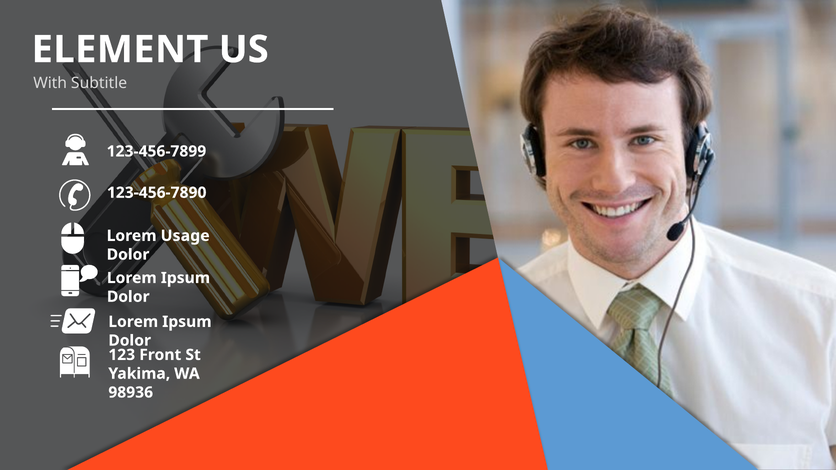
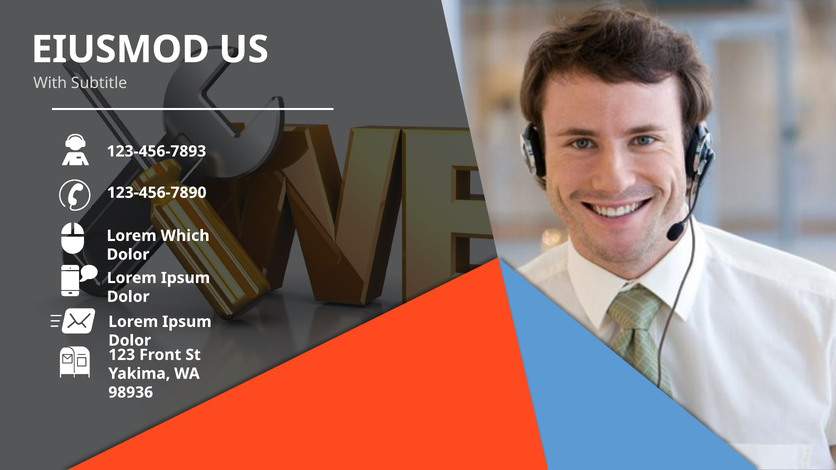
ELEMENT: ELEMENT -> EIUSMOD
123-456-7899: 123-456-7899 -> 123-456-7893
Usage: Usage -> Which
